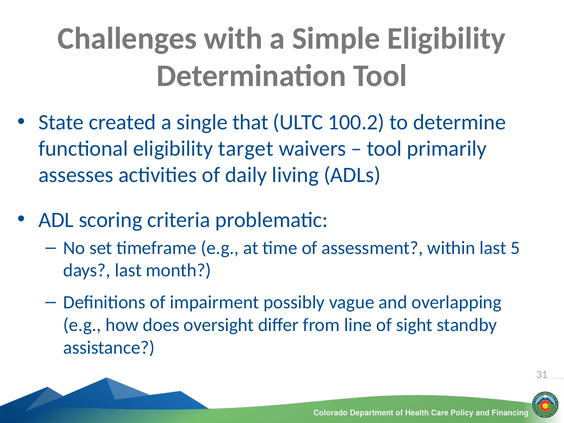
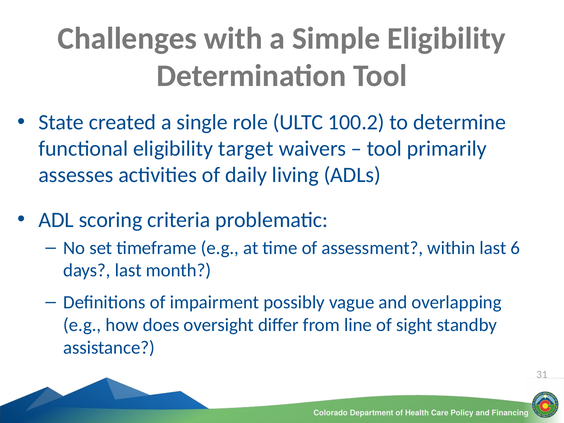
that: that -> role
5: 5 -> 6
